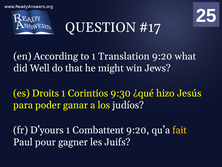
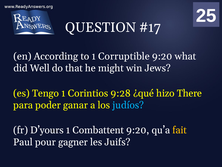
Translation: Translation -> Corruptible
Droits: Droits -> Tengo
9:30: 9:30 -> 9:28
Jesús: Jesús -> There
judíos colour: white -> light blue
